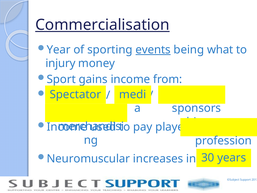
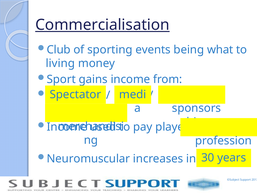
Year: Year -> Club
events underline: present -> none
injury: injury -> living
